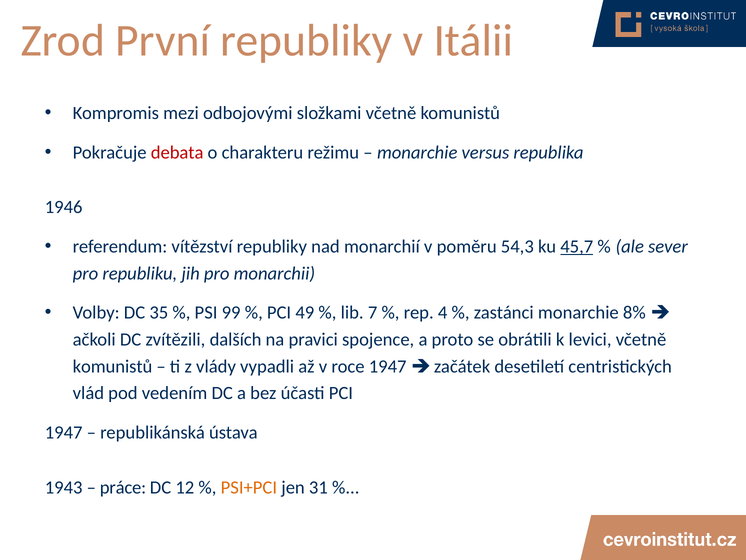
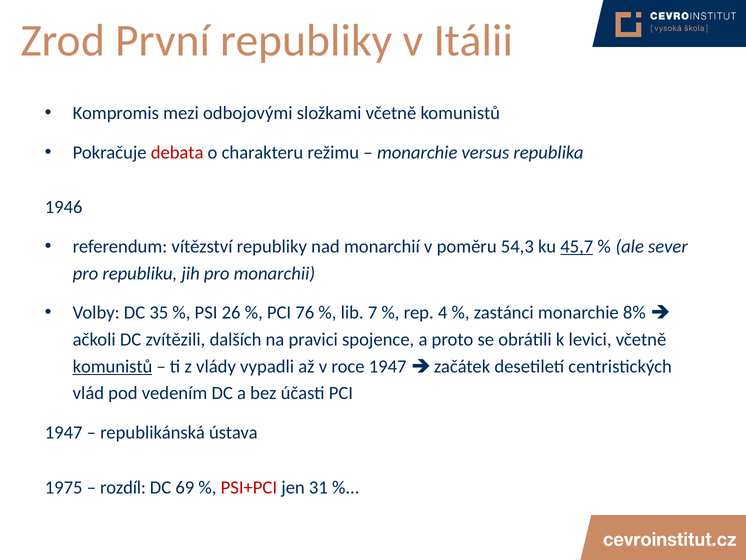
99: 99 -> 26
49: 49 -> 76
komunistů at (113, 366) underline: none -> present
1943: 1943 -> 1975
práce: práce -> rozdíl
12: 12 -> 69
PSI+PCI colour: orange -> red
